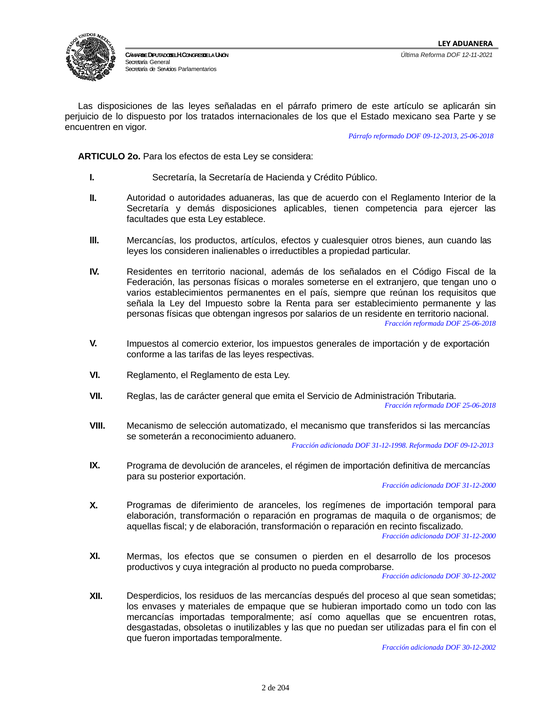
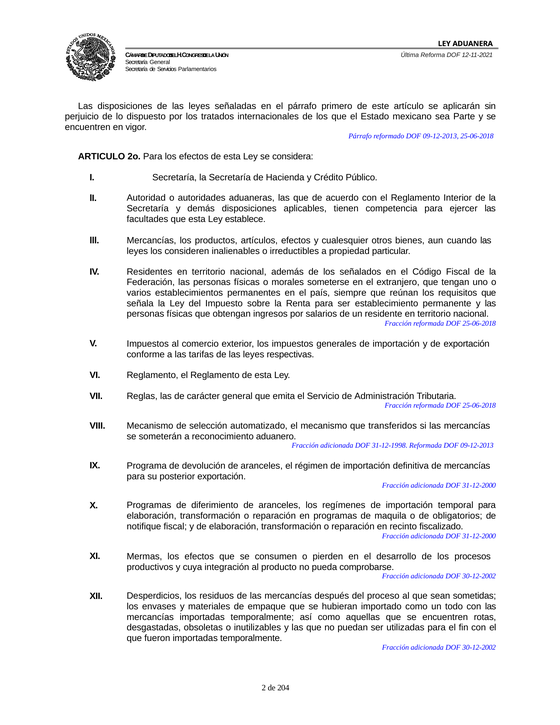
organismos: organismos -> obligatorios
aquellas at (144, 526): aquellas -> notifique
